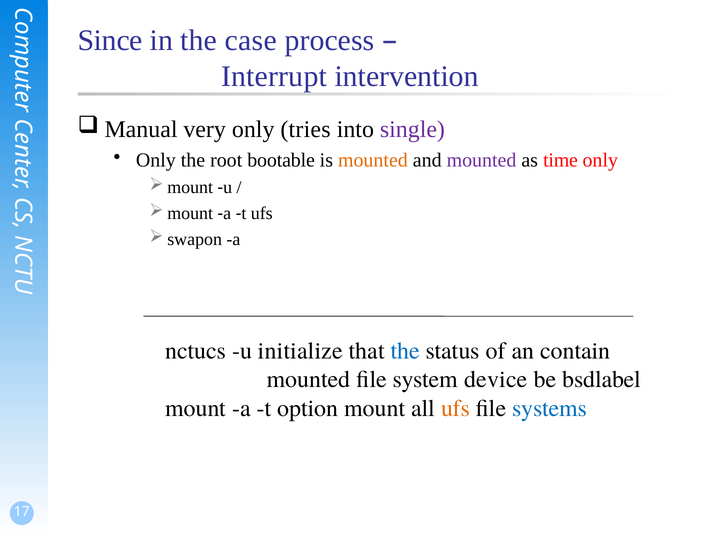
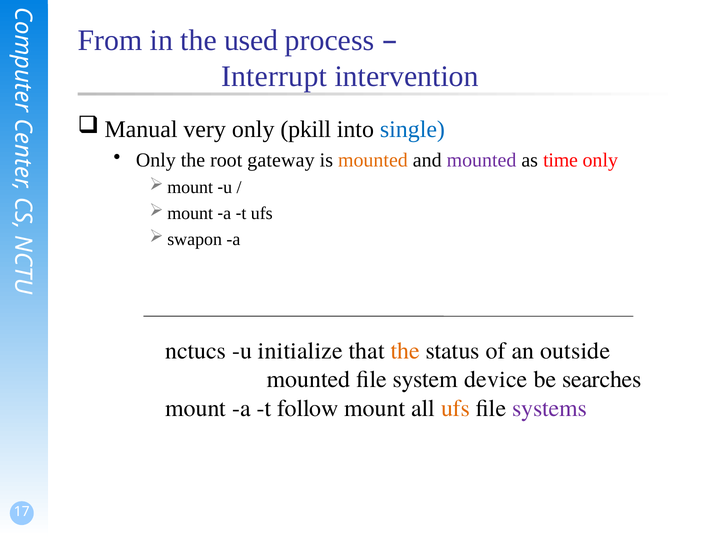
Since: Since -> From
case: case -> used
tries: tries -> pkill
single colour: purple -> blue
bootable: bootable -> gateway
the at (405, 351) colour: blue -> orange
contain: contain -> outside
bsdlabel: bsdlabel -> searches
option: option -> follow
systems colour: blue -> purple
